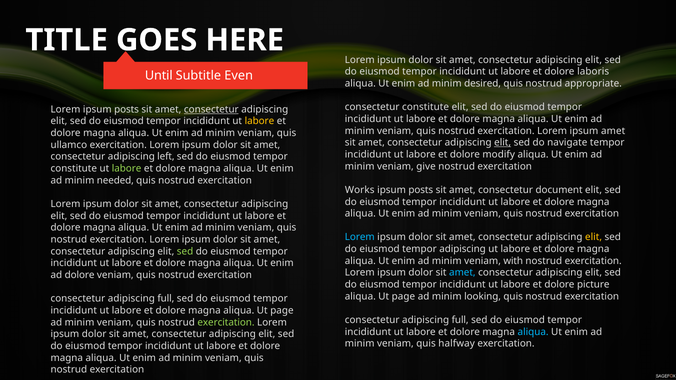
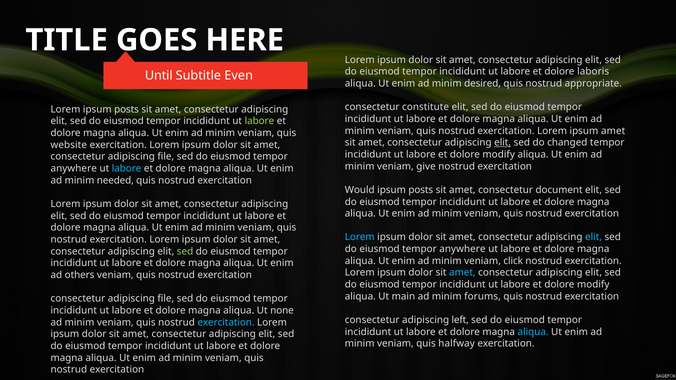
consectetur at (211, 109) underline: present -> none
labore at (259, 121) colour: yellow -> light green
navigate: navigate -> changed
ullamco: ullamco -> website
left at (166, 157): left -> file
constitute at (74, 169): constitute -> anywhere
labore at (127, 169) colour: light green -> light blue
Works: Works -> Would
elit at (594, 237) colour: yellow -> light blue
adipiscing at (463, 249): adipiscing -> anywhere
with: with -> click
ad dolore: dolore -> others
picture at (593, 285): picture -> modify
page at (403, 297): page -> main
looking: looking -> forums
full at (166, 299): full -> file
magna aliqua Ut page: page -> none
full at (460, 320): full -> left
exercitation at (226, 323) colour: light green -> light blue
